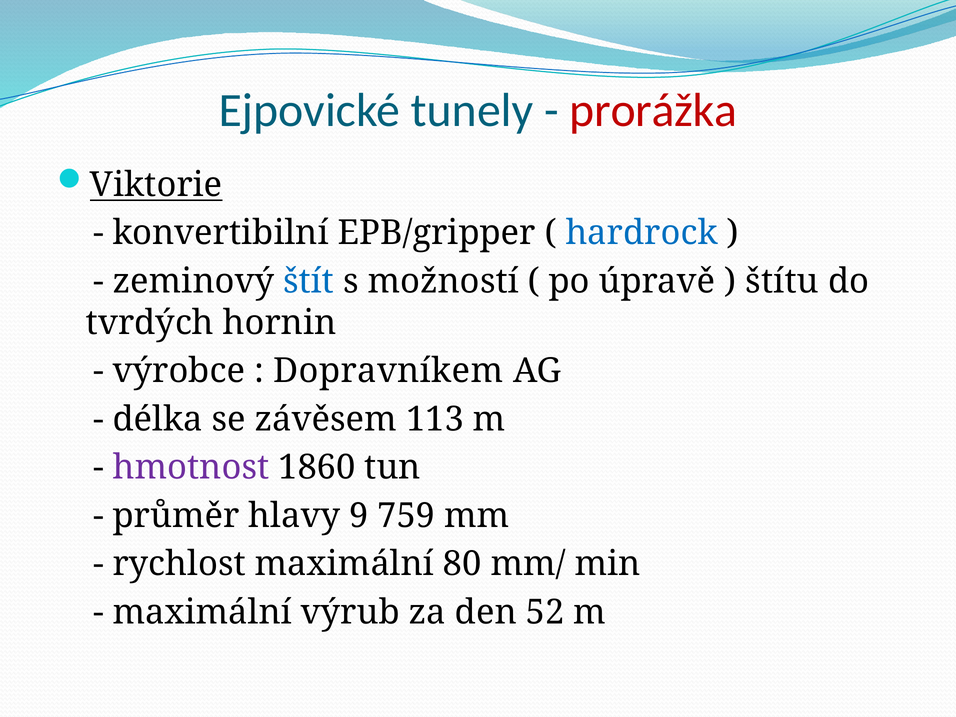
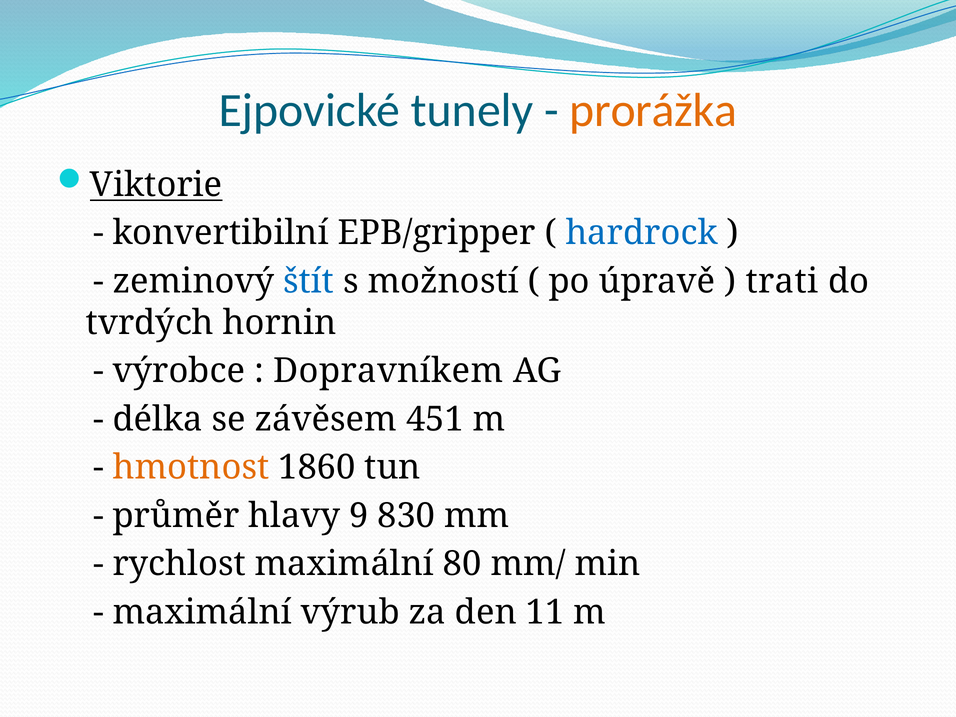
prorážka colour: red -> orange
štítu: štítu -> trati
113: 113 -> 451
hmotnost colour: purple -> orange
759: 759 -> 830
52: 52 -> 11
